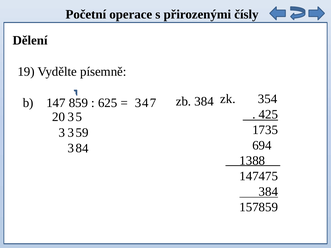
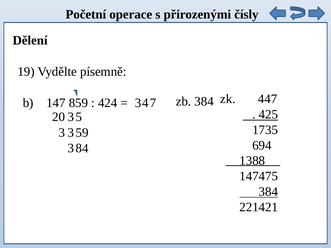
354: 354 -> 447
625: 625 -> 424
157859: 157859 -> 221421
